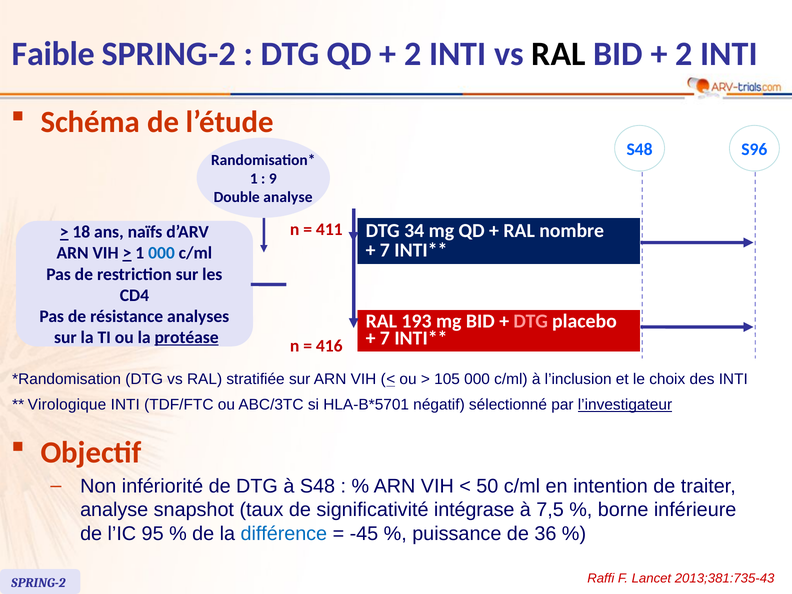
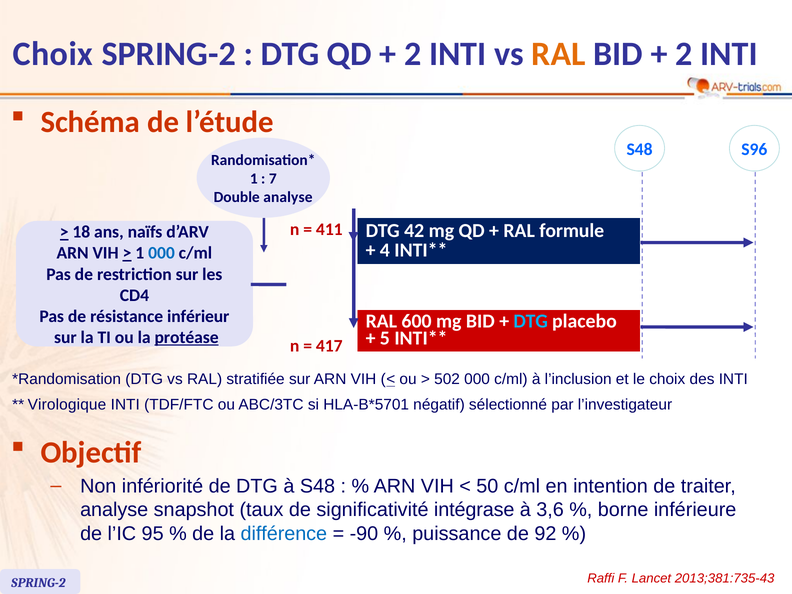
Faible at (53, 54): Faible -> Choix
RAL at (558, 54) colour: black -> orange
9: 9 -> 7
34: 34 -> 42
nombre: nombre -> formule
7 at (385, 250): 7 -> 4
analyses: analyses -> inférieur
193: 193 -> 600
DTG at (531, 321) colour: pink -> light blue
7 at (385, 338): 7 -> 5
416: 416 -> 417
105: 105 -> 502
l’investigateur underline: present -> none
7,5: 7,5 -> 3,6
-45: -45 -> -90
36: 36 -> 92
